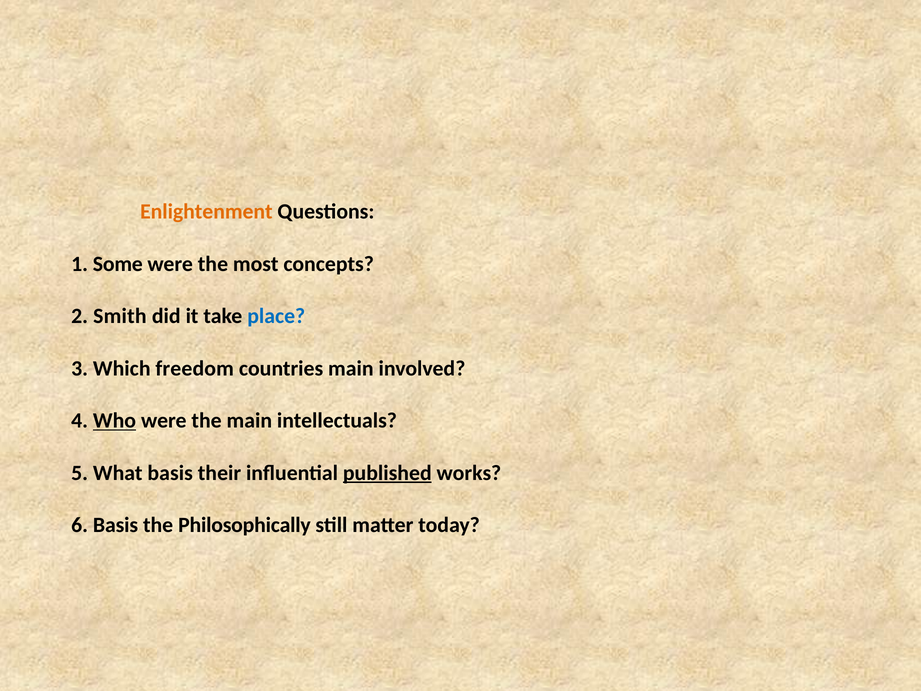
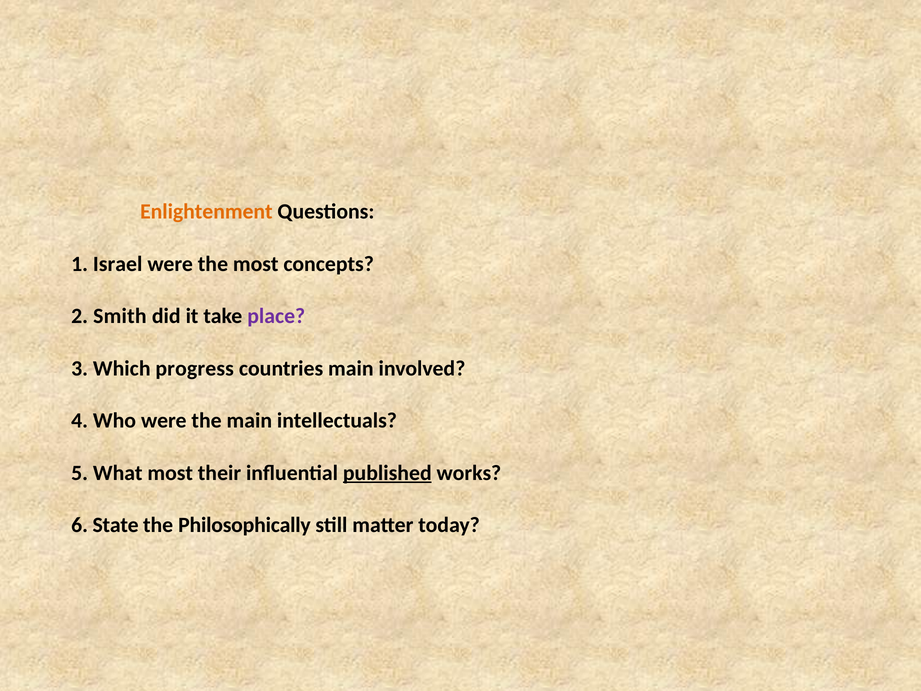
Some: Some -> Israel
place colour: blue -> purple
freedom: freedom -> progress
Who underline: present -> none
What basis: basis -> most
6 Basis: Basis -> State
